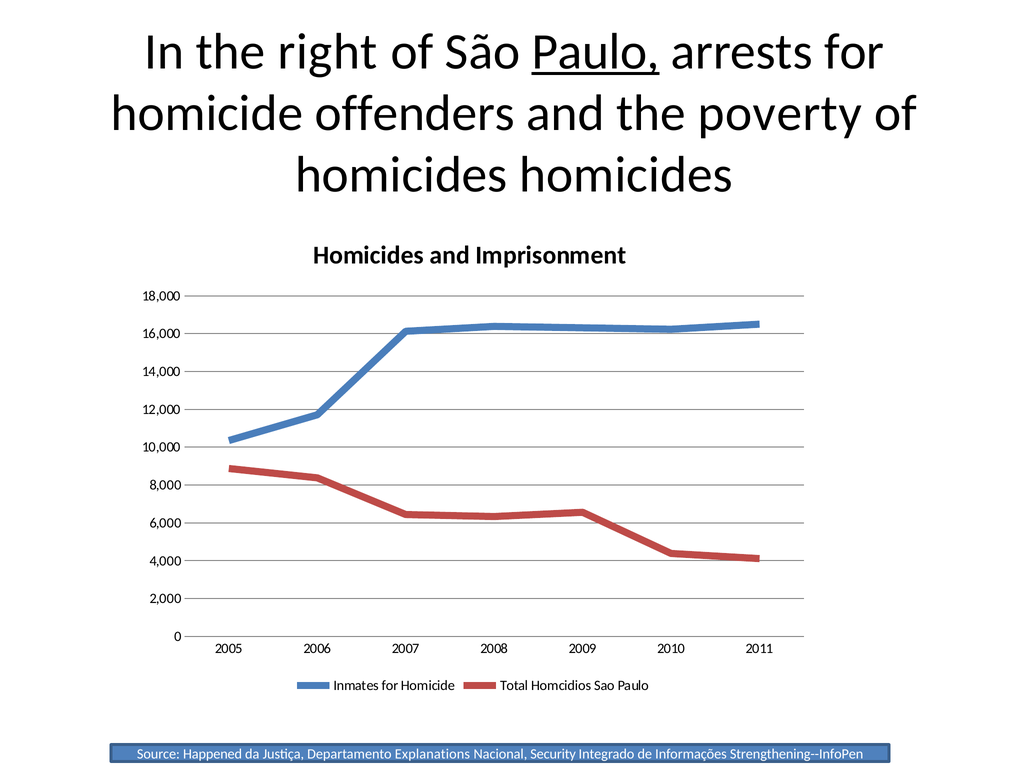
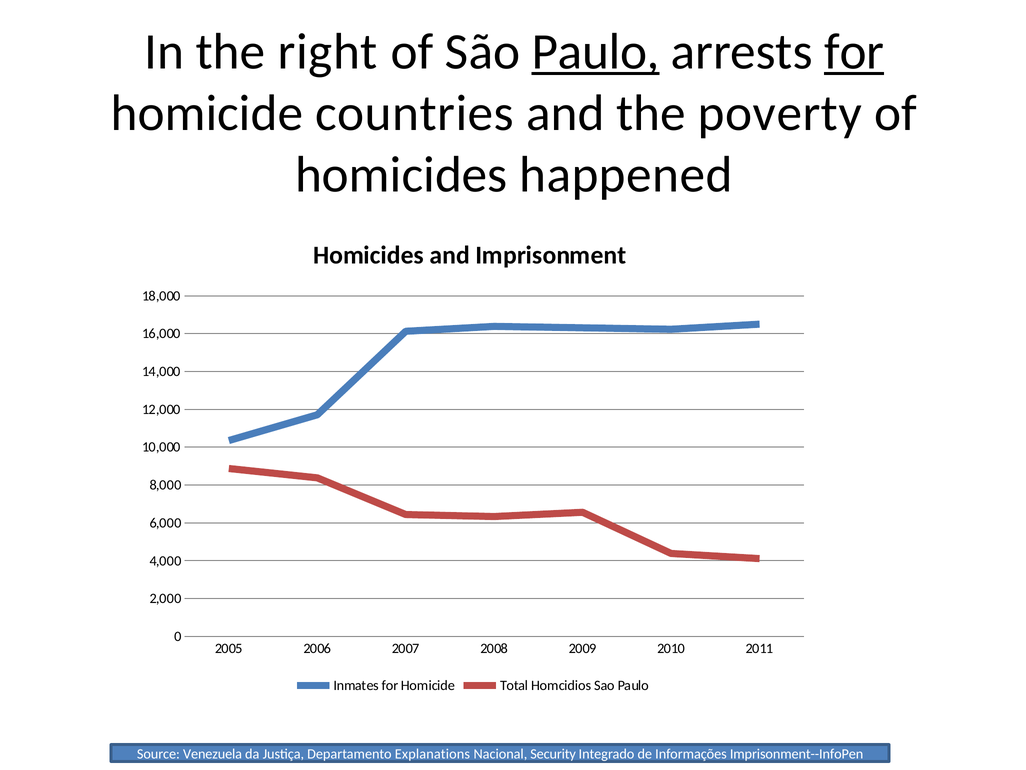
for at (854, 52) underline: none -> present
offenders: offenders -> countries
homicides homicides: homicides -> happened
Happened: Happened -> Venezuela
Strengthening--InfoPen: Strengthening--InfoPen -> Imprisonment--InfoPen
